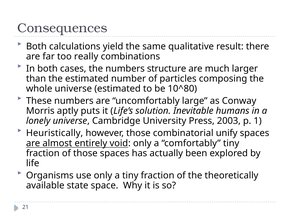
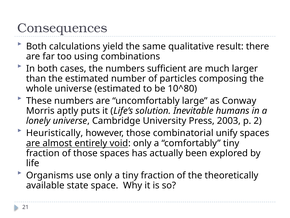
really: really -> using
structure: structure -> sufficient
1: 1 -> 2
